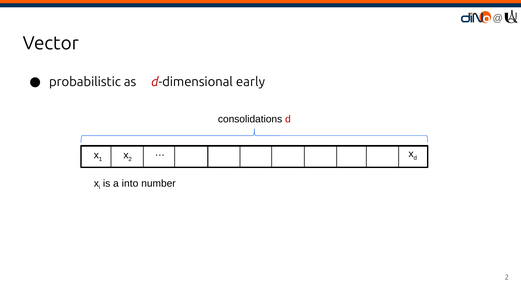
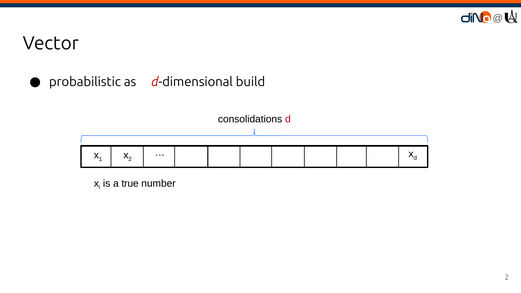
early: early -> build
into: into -> true
